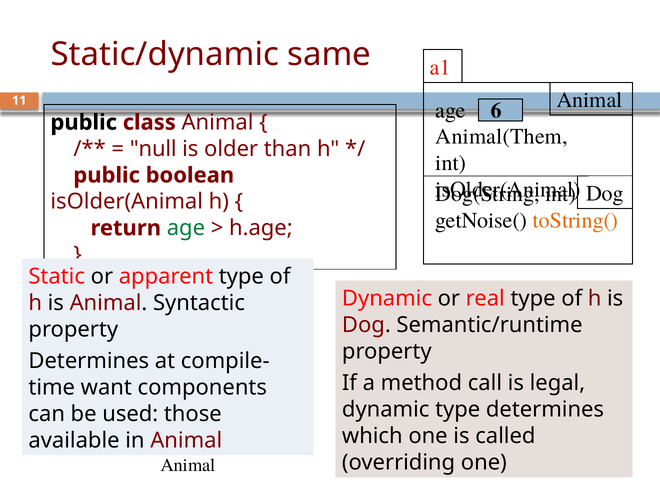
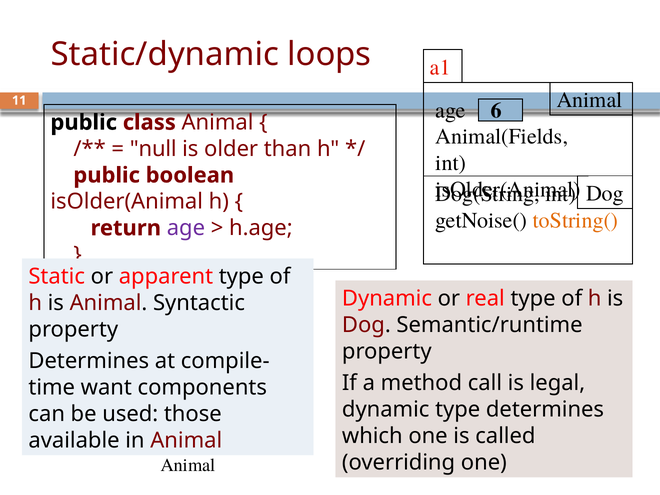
same: same -> loops
Animal(Them: Animal(Them -> Animal(Fields
age at (186, 228) colour: green -> purple
